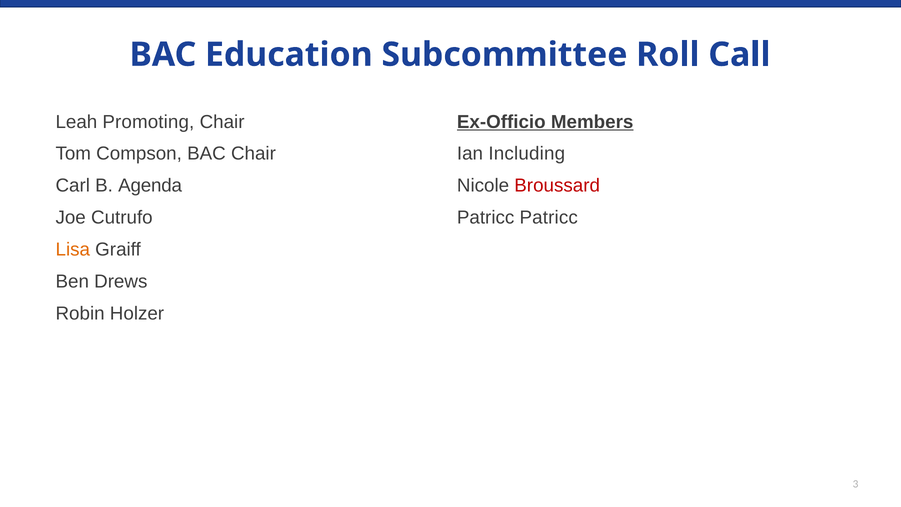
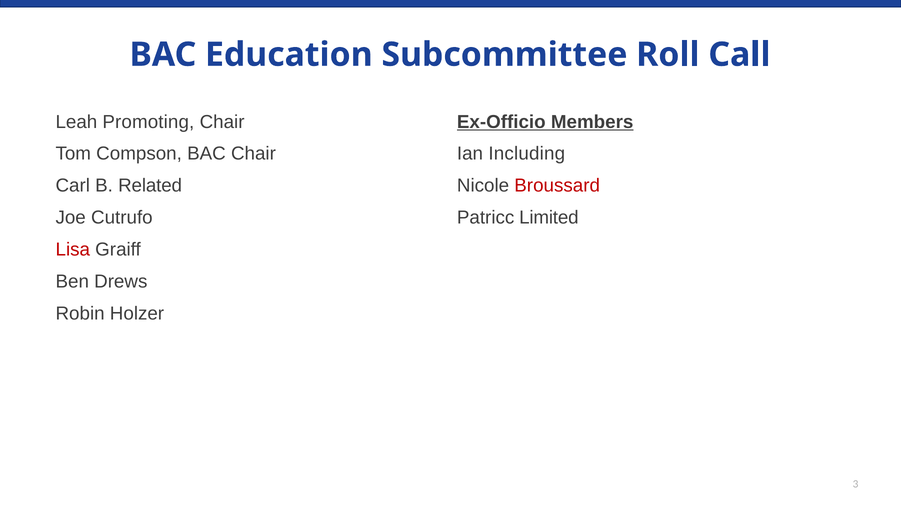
Agenda: Agenda -> Related
Patricc Patricc: Patricc -> Limited
Lisa colour: orange -> red
